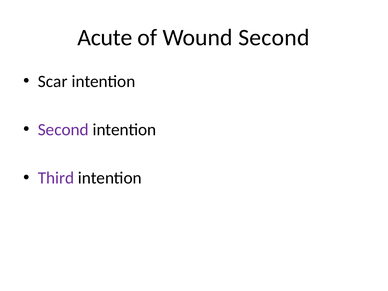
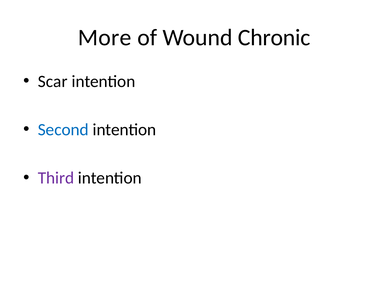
Acute: Acute -> More
Wound Second: Second -> Chronic
Second at (63, 130) colour: purple -> blue
